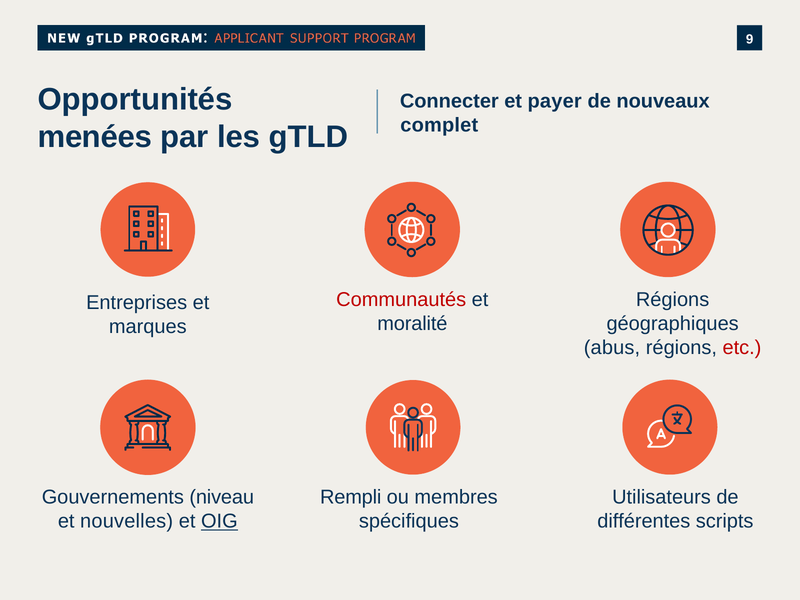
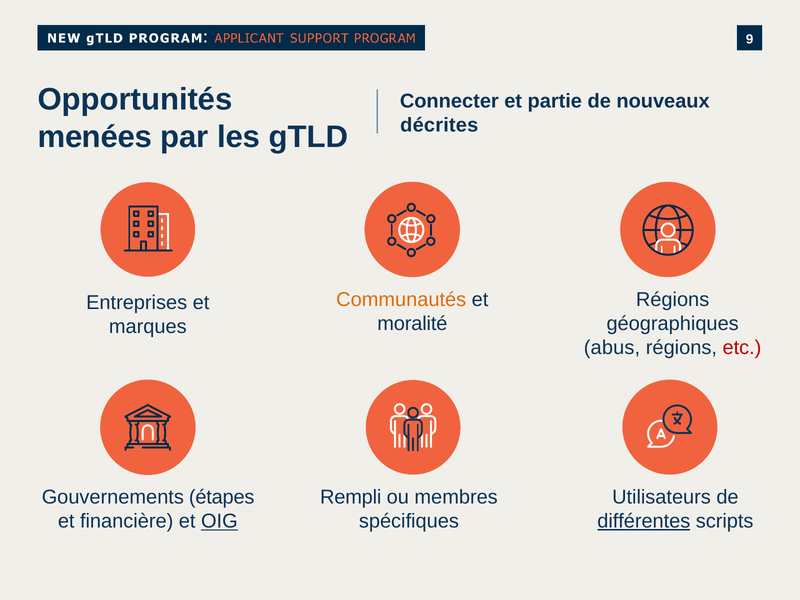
payer: payer -> partie
complet: complet -> décrites
Communautés colour: red -> orange
niveau: niveau -> étapes
différentes underline: none -> present
nouvelles: nouvelles -> financière
